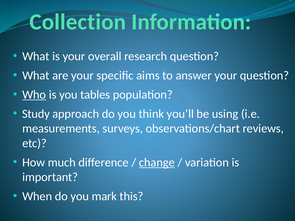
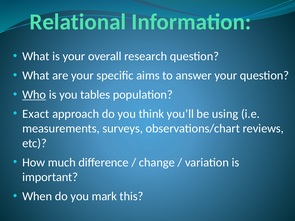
Collection: Collection -> Relational
Study: Study -> Exact
change underline: present -> none
